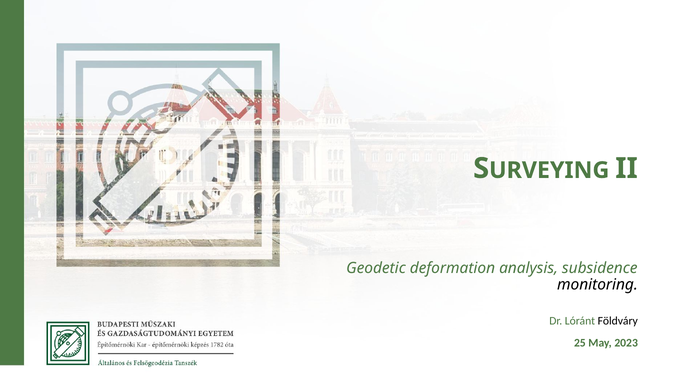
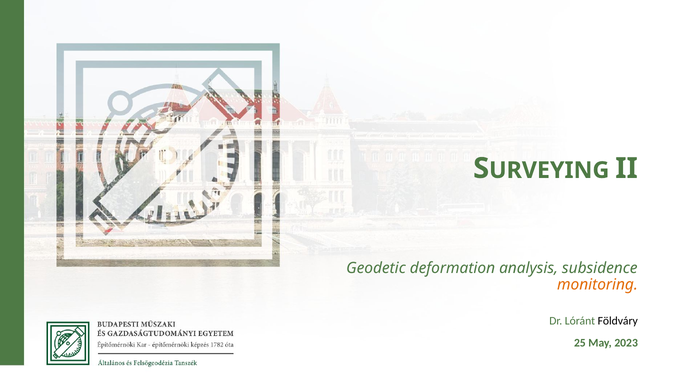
monitoring colour: black -> orange
